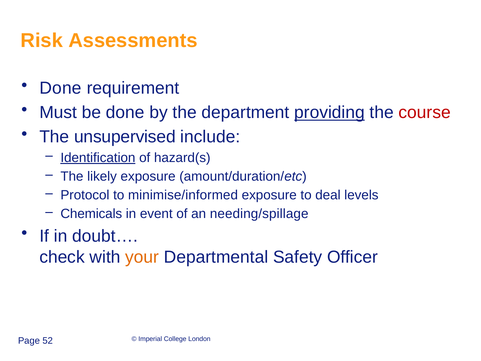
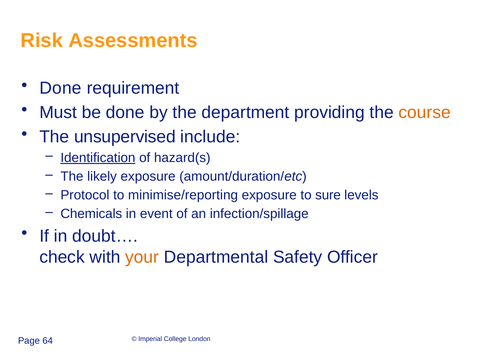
providing underline: present -> none
course colour: red -> orange
minimise/informed: minimise/informed -> minimise/reporting
deal: deal -> sure
needing/spillage: needing/spillage -> infection/spillage
52: 52 -> 64
